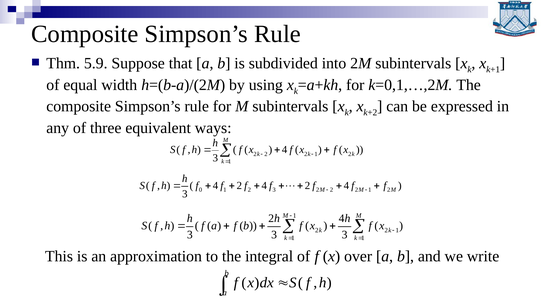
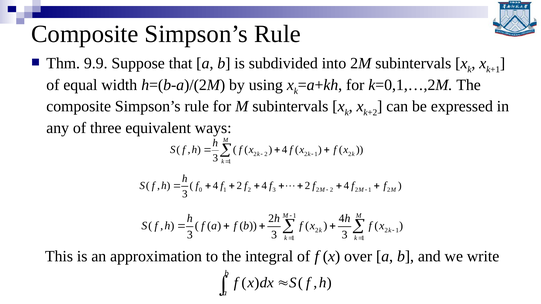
5.9: 5.9 -> 9.9
